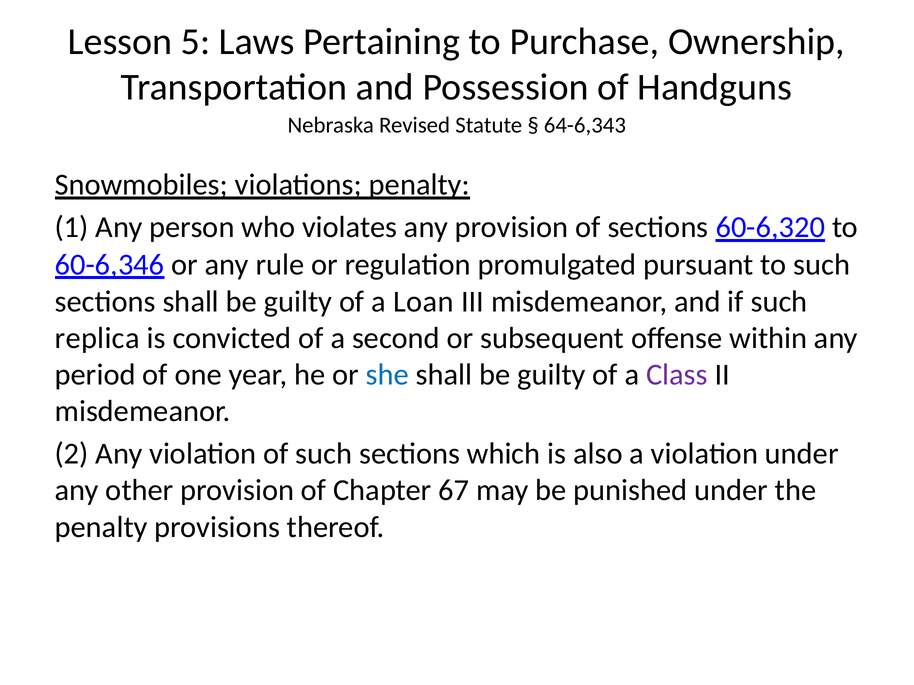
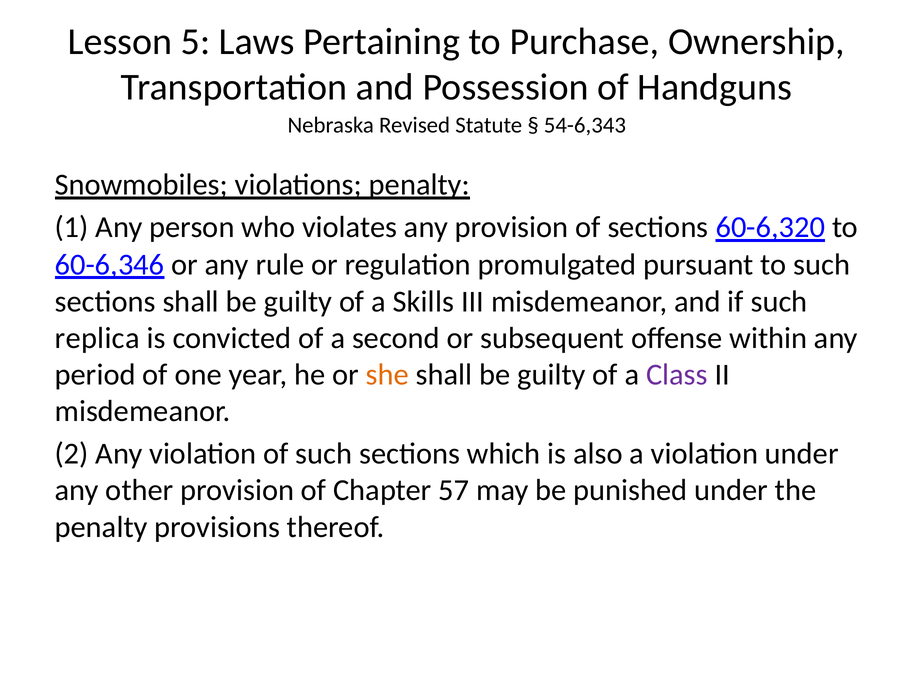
64-6,343: 64-6,343 -> 54-6,343
Loan: Loan -> Skills
she colour: blue -> orange
67: 67 -> 57
